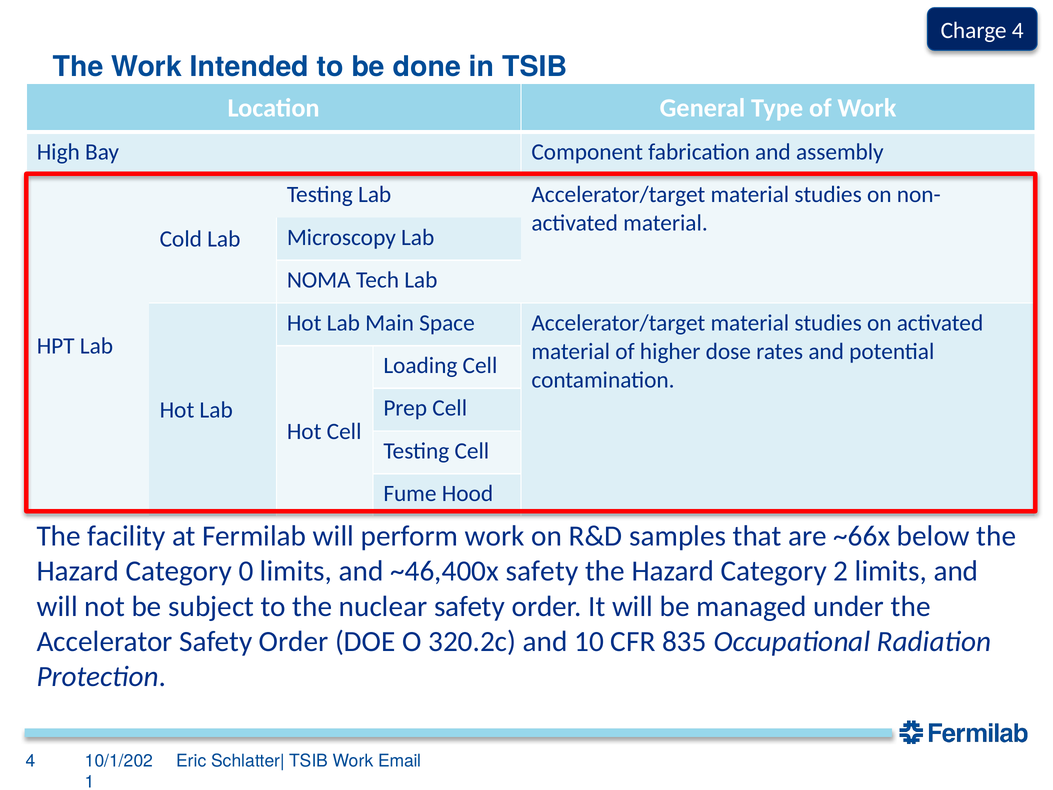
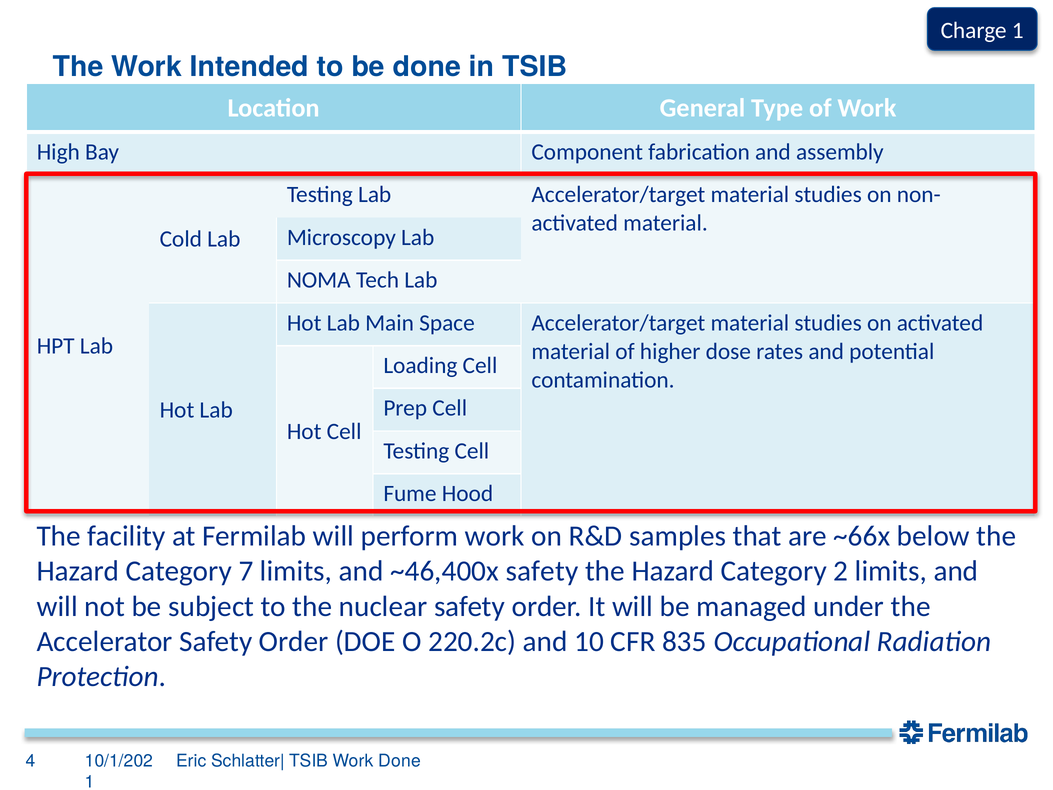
Charge 4: 4 -> 1
0: 0 -> 7
320.2c: 320.2c -> 220.2c
Work Email: Email -> Done
